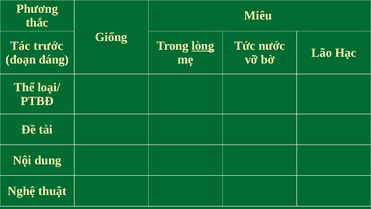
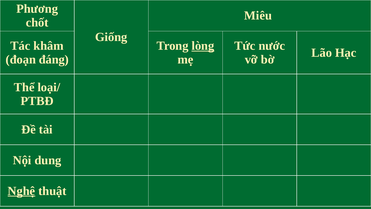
thắc: thắc -> chốt
trước: trước -> khâm
Nghệ underline: none -> present
